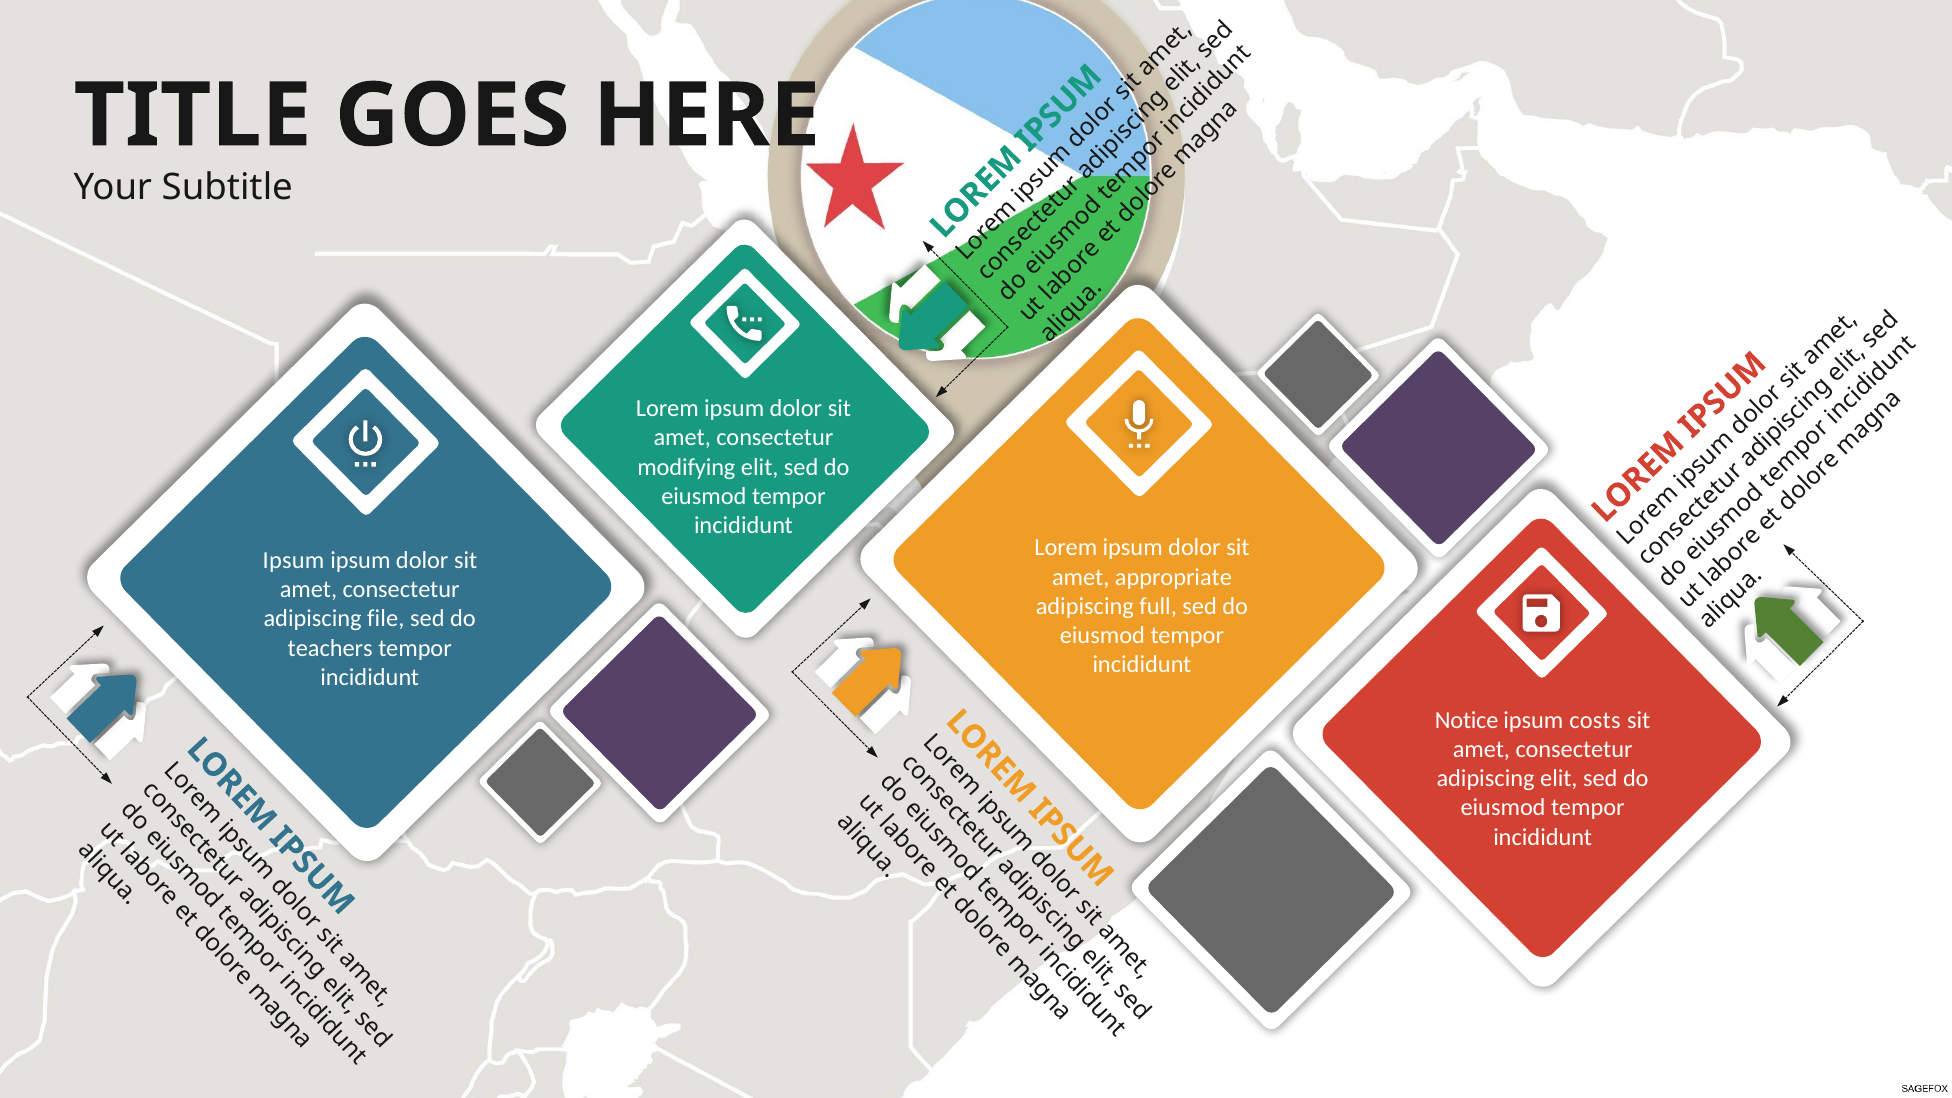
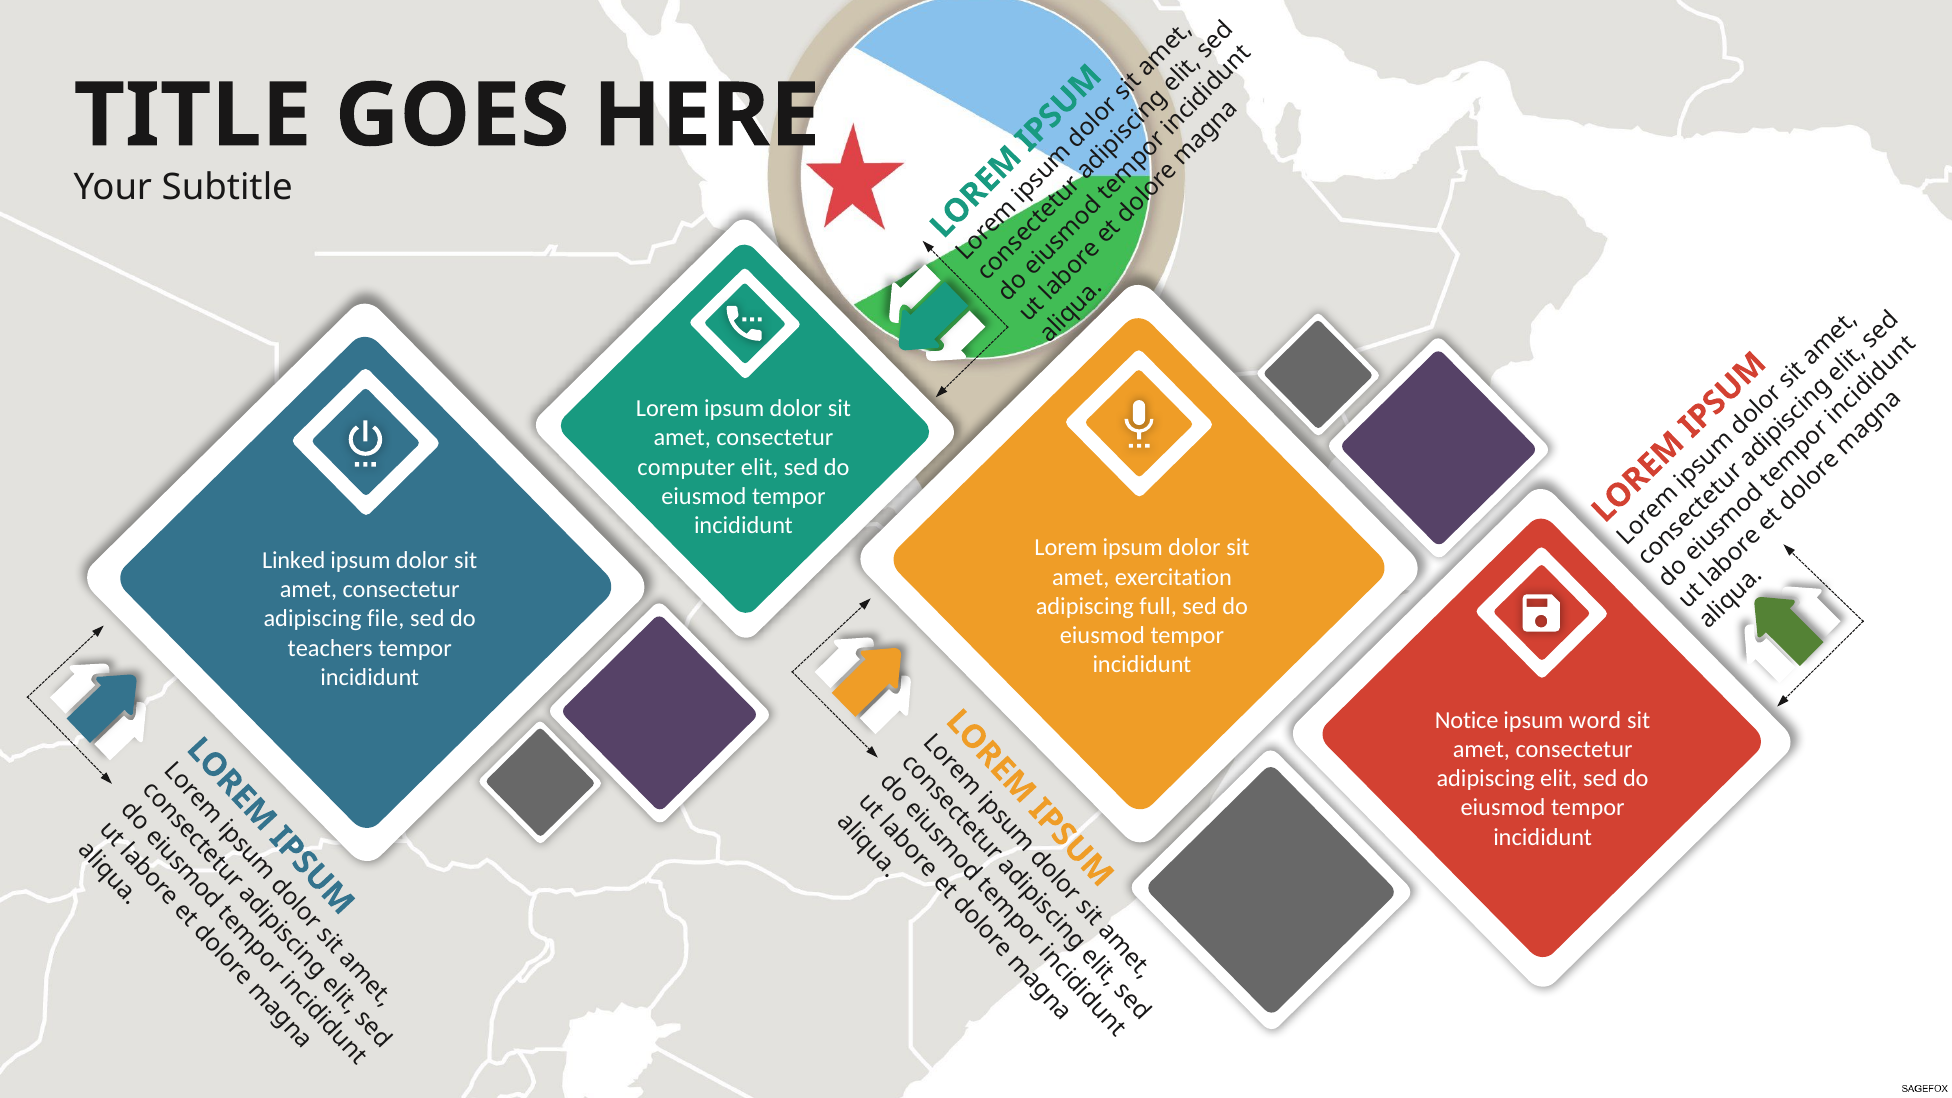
modifying: modifying -> computer
Ipsum at (293, 560): Ipsum -> Linked
appropriate: appropriate -> exercitation
costs: costs -> word
